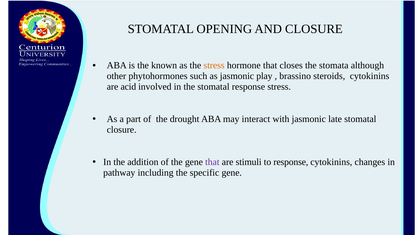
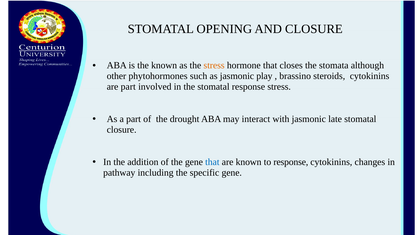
are acid: acid -> part
that at (212, 162) colour: purple -> blue
are stimuli: stimuli -> known
